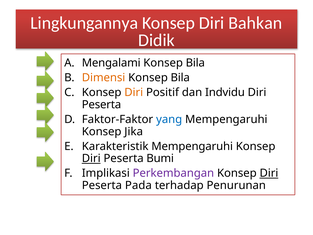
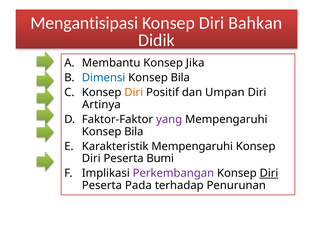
Lingkungannya: Lingkungannya -> Mengantisipasi
Mengalami: Mengalami -> Membantu
Bila at (195, 63): Bila -> Jika
Dimensi colour: orange -> blue
Indvidu: Indvidu -> Umpan
Peserta at (101, 105): Peserta -> Artinya
yang colour: blue -> purple
Jika at (134, 131): Jika -> Bila
Diri at (91, 158) underline: present -> none
